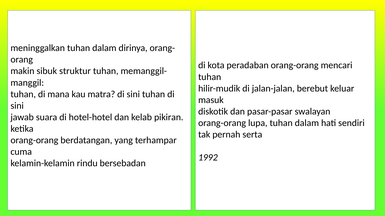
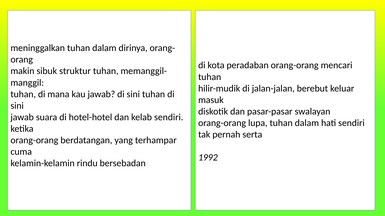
kau matra: matra -> jawab
kelab pikiran: pikiran -> sendiri
